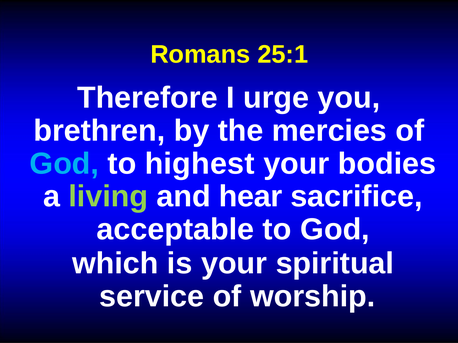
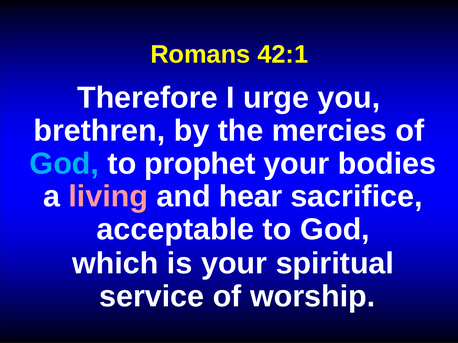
25:1: 25:1 -> 42:1
highest: highest -> prophet
living colour: light green -> pink
